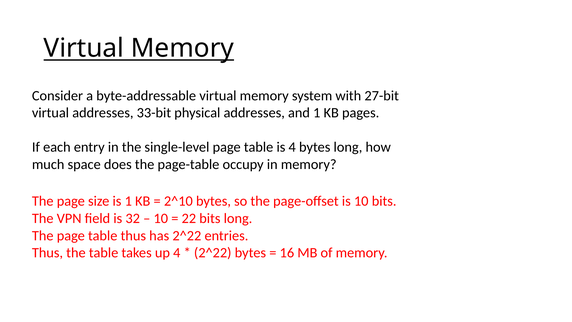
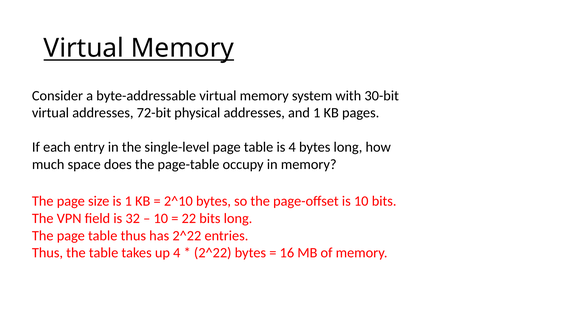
27-bit: 27-bit -> 30-bit
33-bit: 33-bit -> 72-bit
